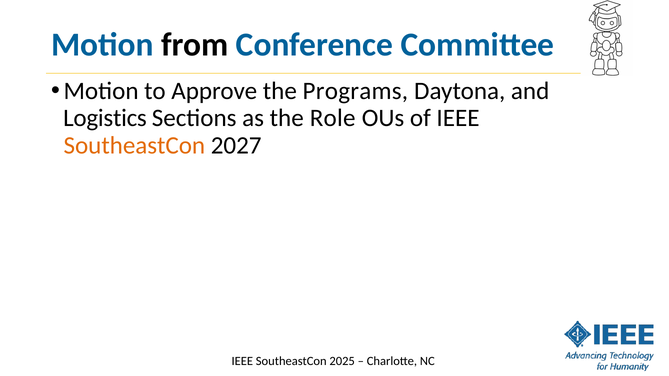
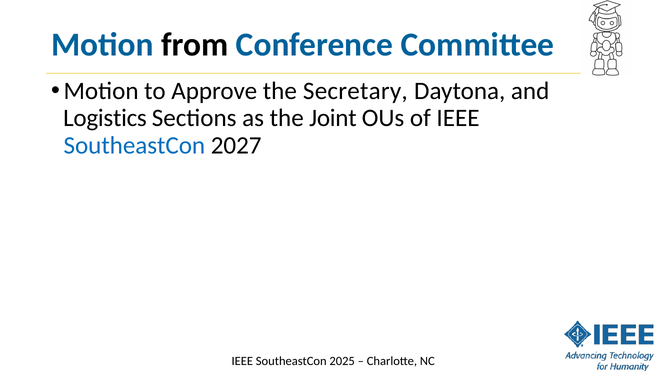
Programs: Programs -> Secretary
Role: Role -> Joint
SoutheastCon at (134, 145) colour: orange -> blue
